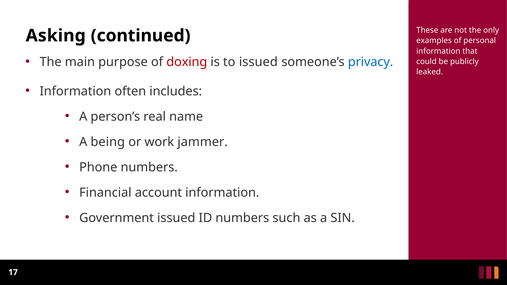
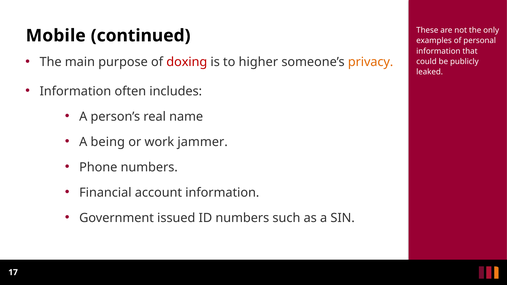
Asking: Asking -> Mobile
to issued: issued -> higher
privacy colour: blue -> orange
